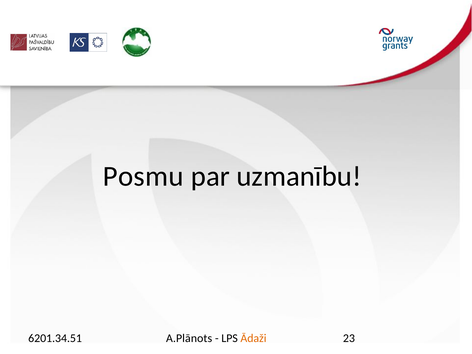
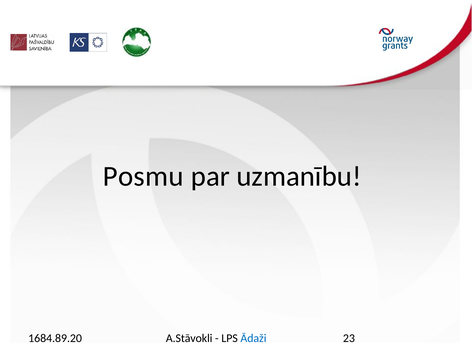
6201.34.51: 6201.34.51 -> 1684.89.20
A.Plānots: A.Plānots -> A.Stāvokli
Ādaži colour: orange -> blue
